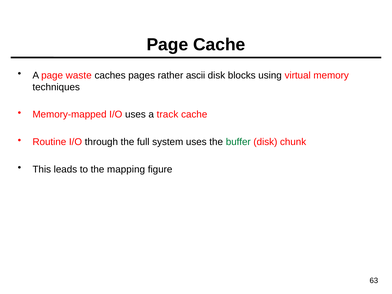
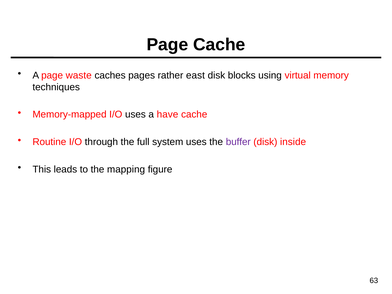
ascii: ascii -> east
track: track -> have
buffer colour: green -> purple
chunk: chunk -> inside
